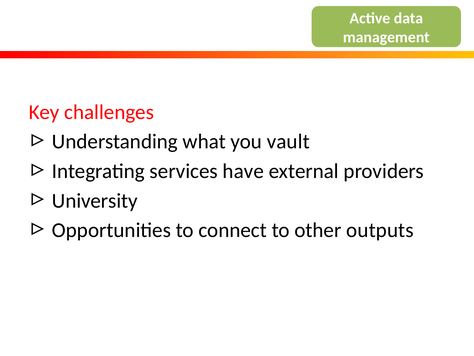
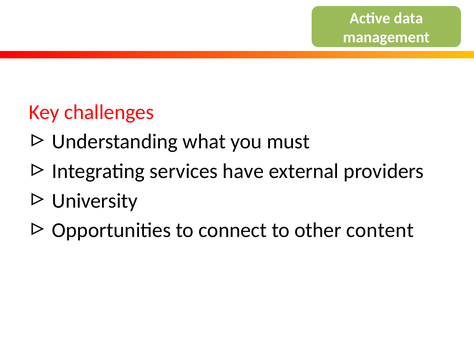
vault: vault -> must
outputs: outputs -> content
